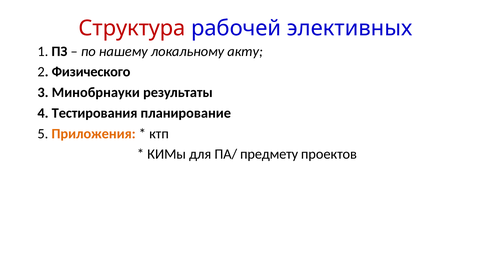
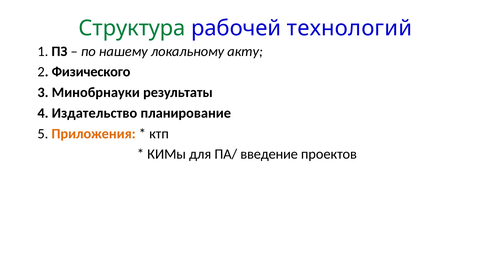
Структура colour: red -> green
элективных: элективных -> технологий
Тестирования: Тестирования -> Издательство
предмету: предмету -> введение
